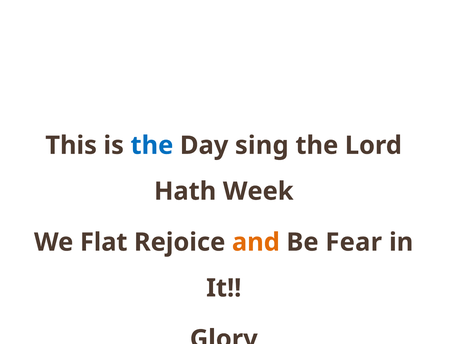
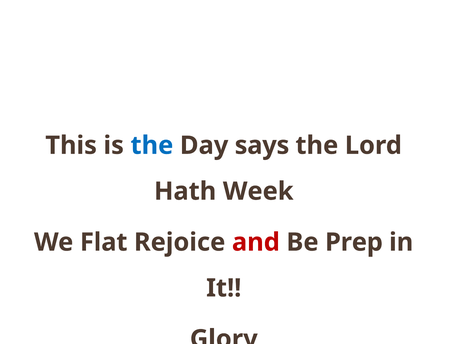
sing: sing -> says
and colour: orange -> red
Fear: Fear -> Prep
